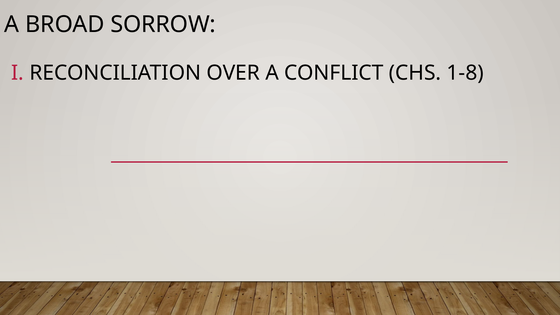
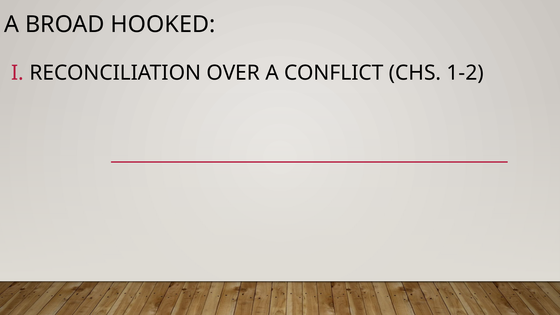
SORROW: SORROW -> HOOKED
1-8: 1-8 -> 1-2
